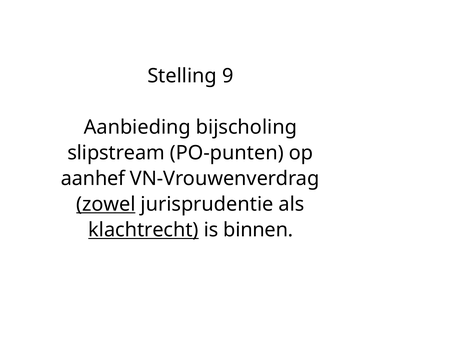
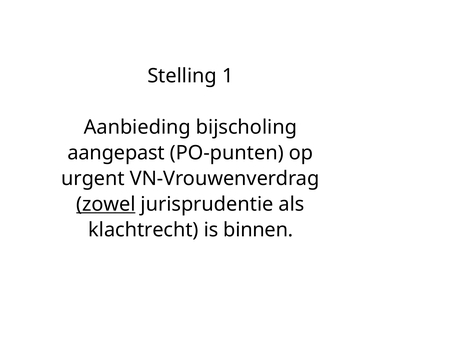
9: 9 -> 1
slipstream: slipstream -> aangepast
aanhef: aanhef -> urgent
klachtrecht underline: present -> none
